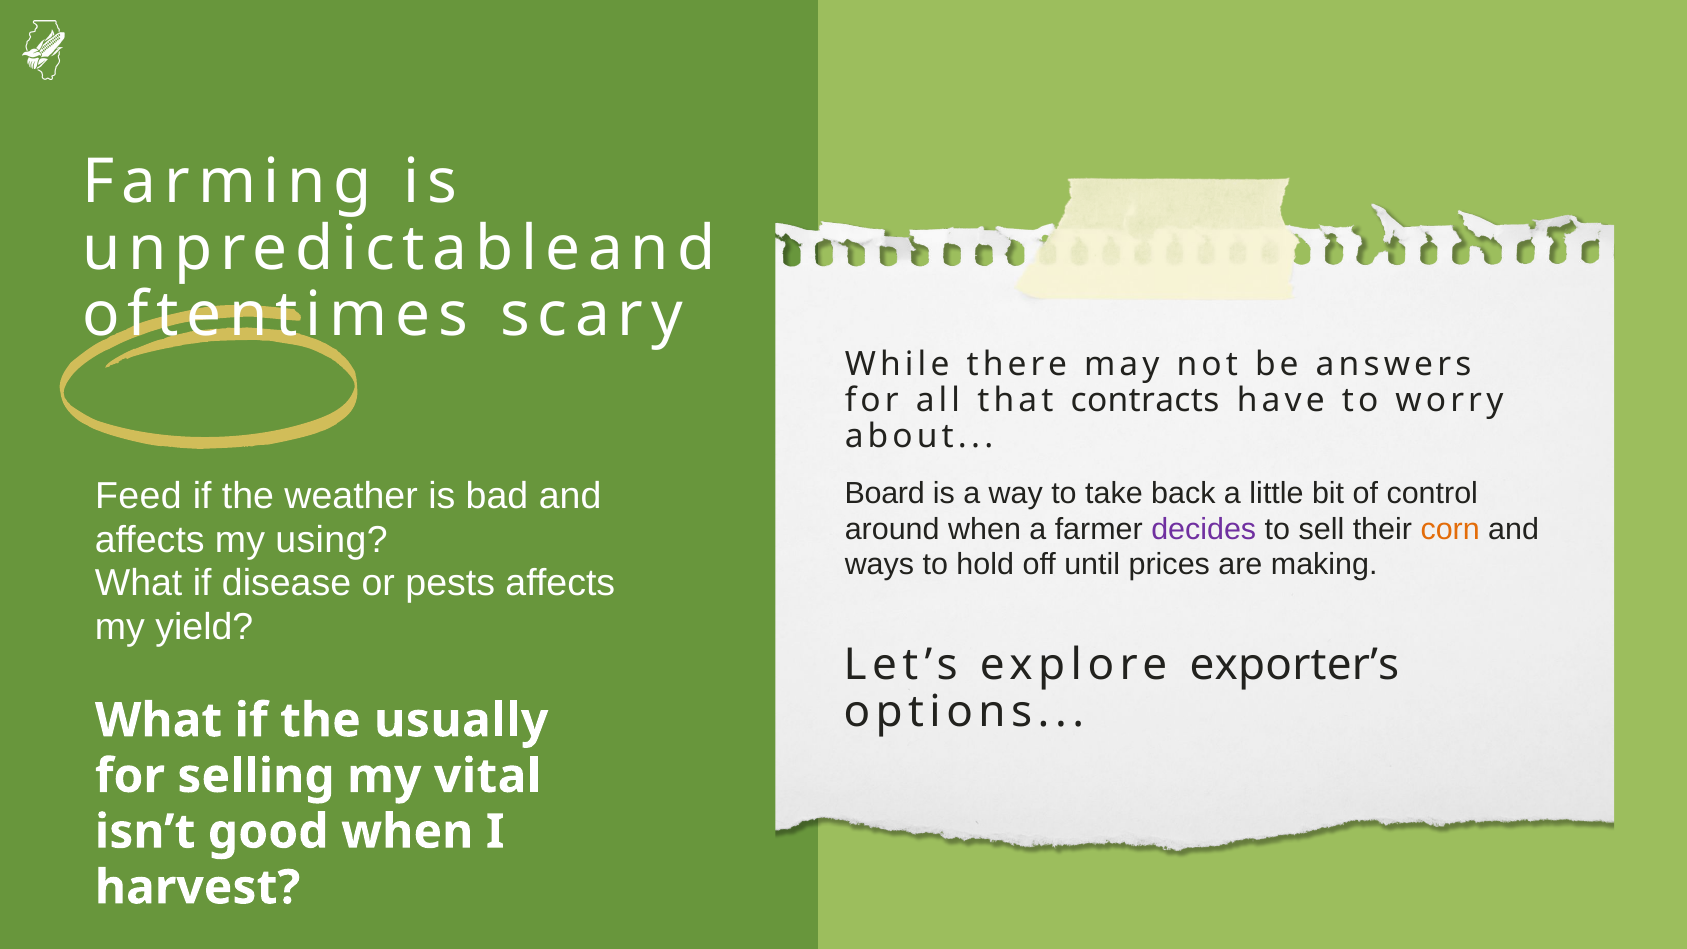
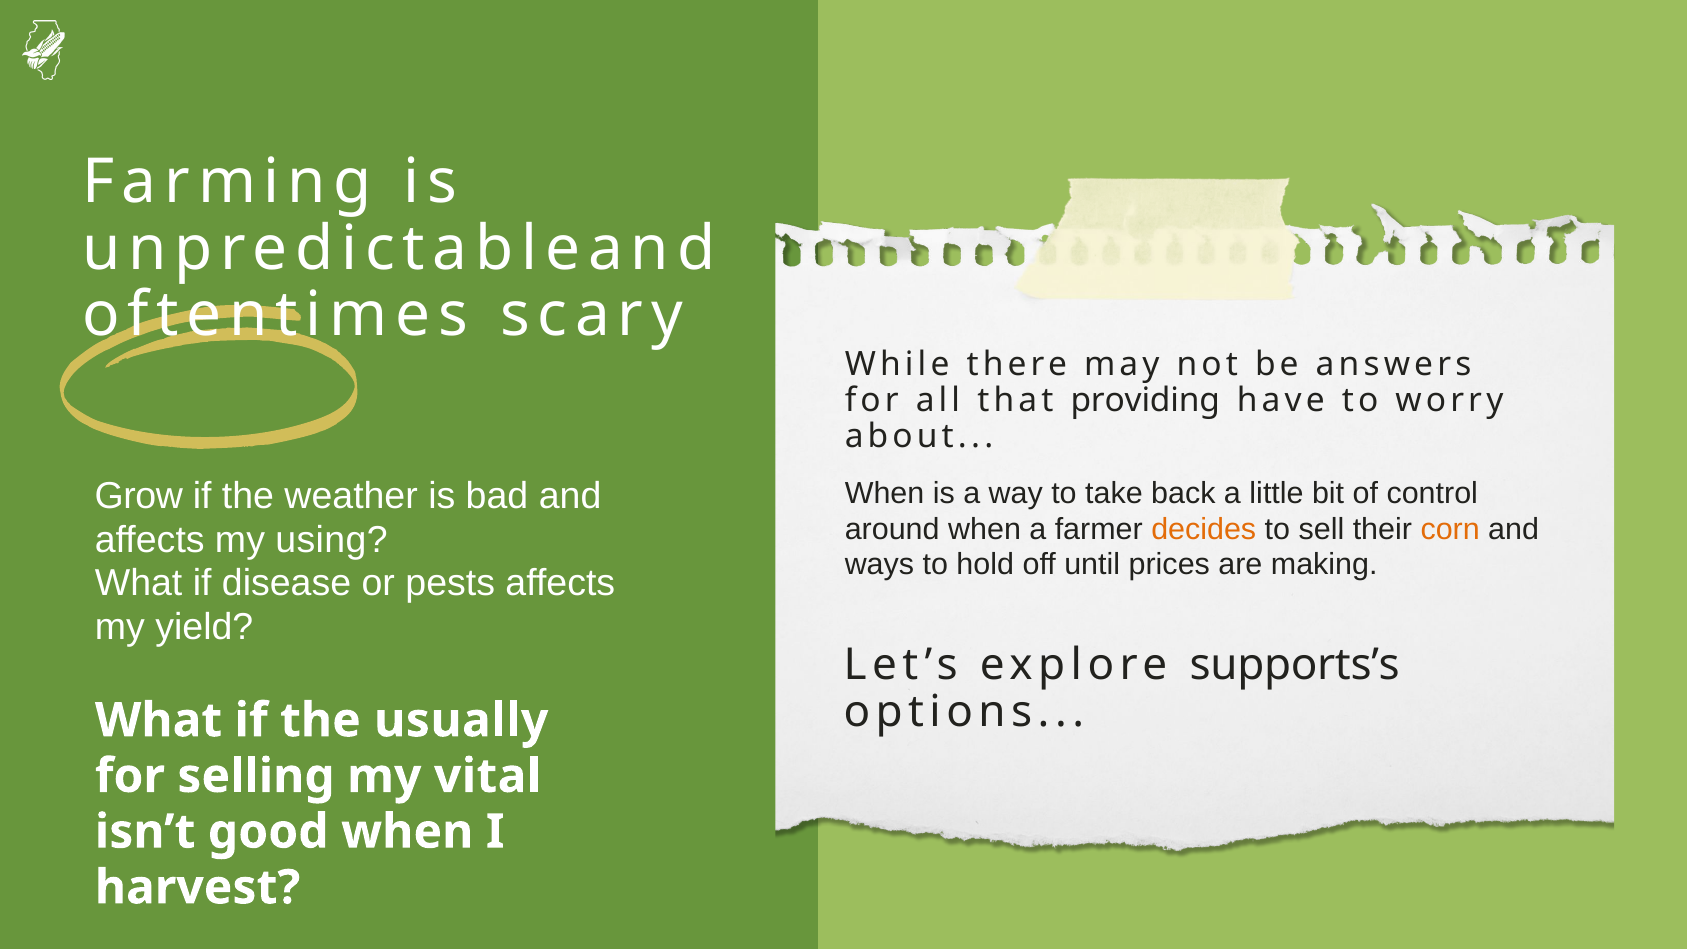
contracts: contracts -> providing
Feed: Feed -> Grow
Board at (885, 494): Board -> When
decides colour: purple -> orange
exporter’s: exporter’s -> supports’s
